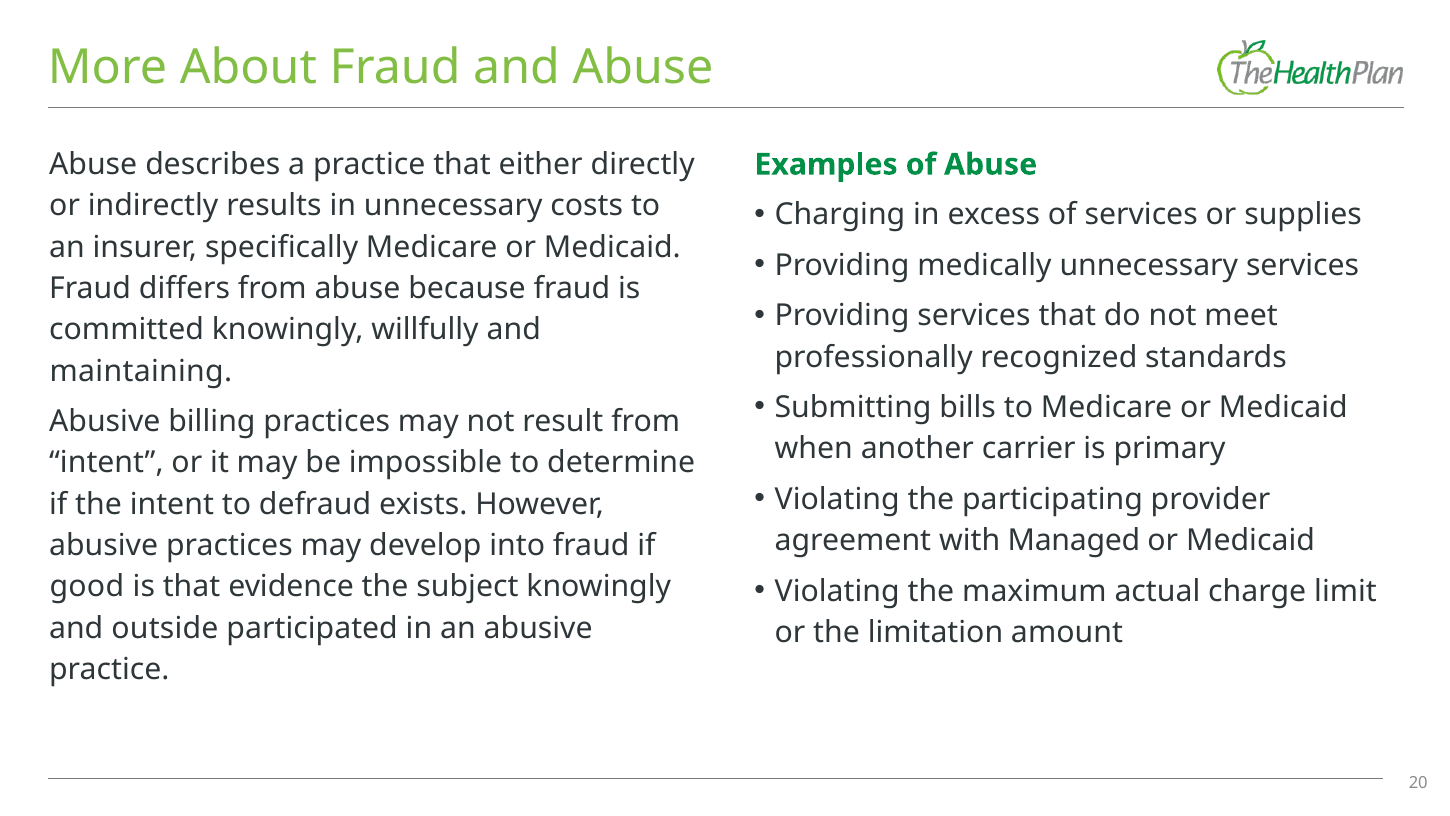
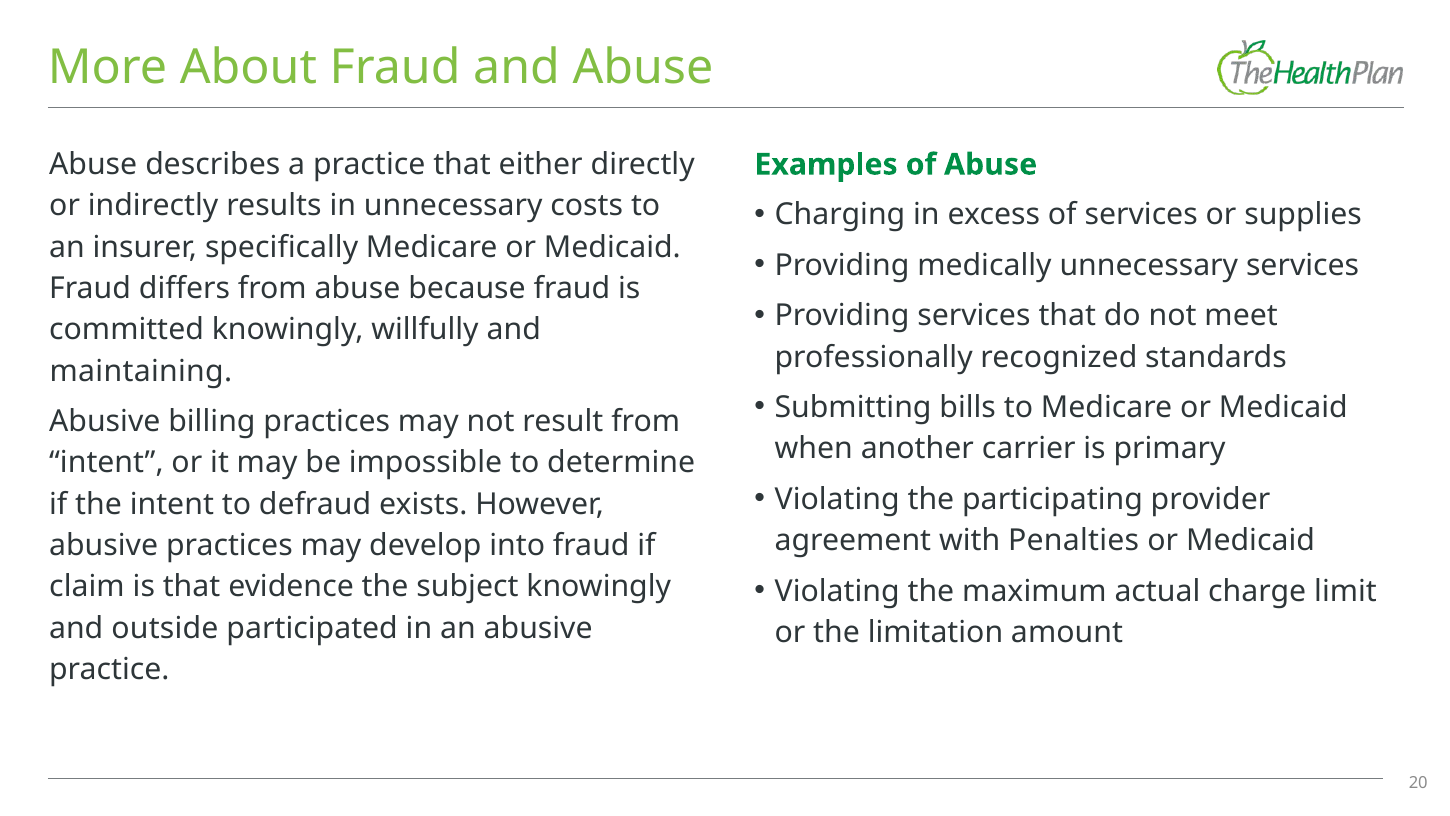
Managed: Managed -> Penalties
good: good -> claim
